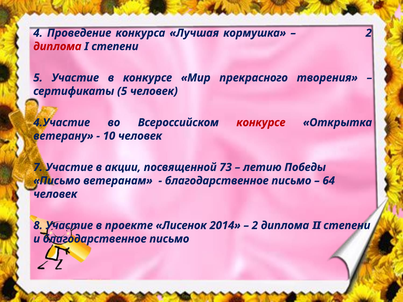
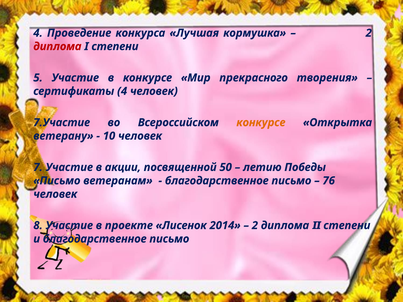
сертификаты 5: 5 -> 4
4.Участие: 4.Участие -> 7.Участие
конкурсе at (261, 123) colour: red -> orange
73: 73 -> 50
64: 64 -> 76
